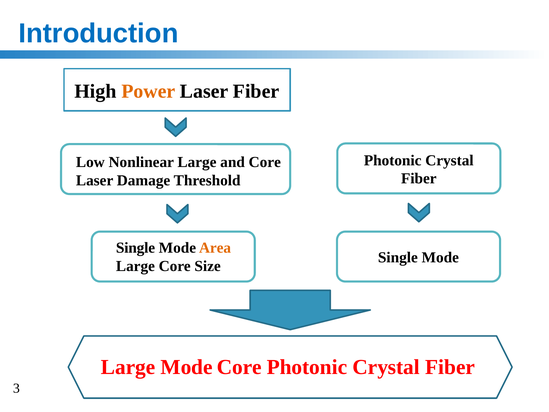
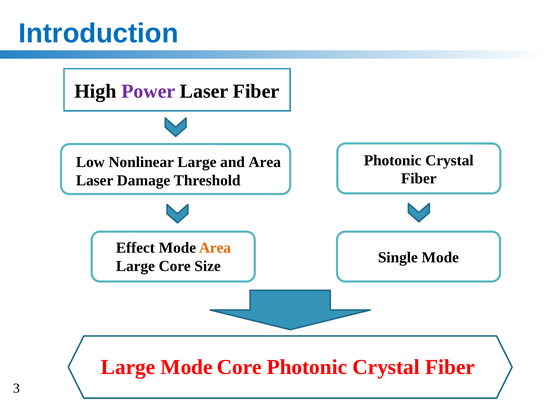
Power colour: orange -> purple
and Core: Core -> Area
Single at (135, 248): Single -> Effect
